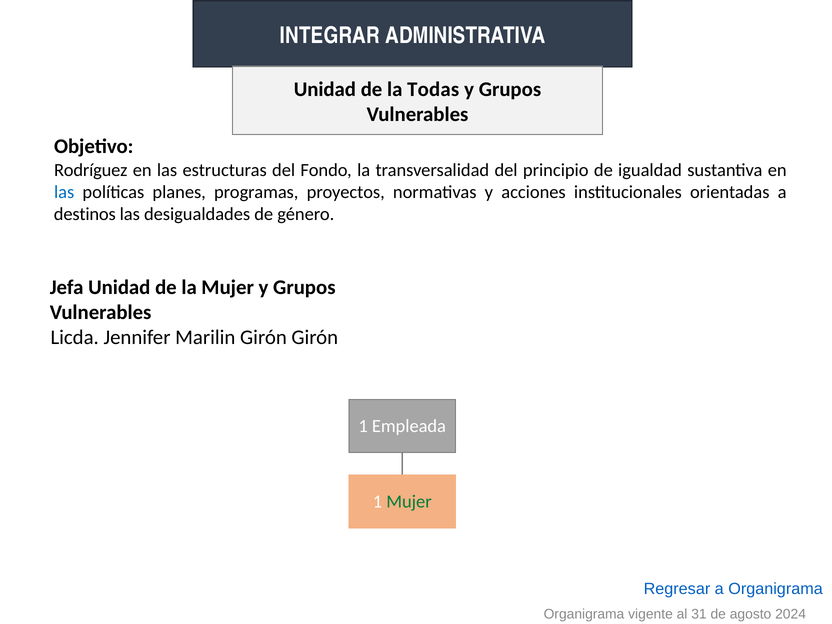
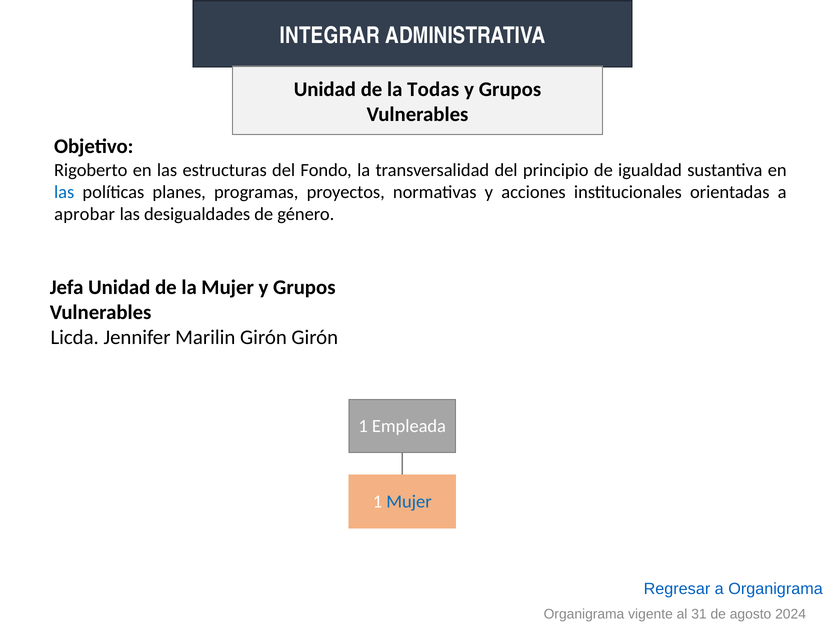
Rodríguez: Rodríguez -> Rigoberto
destinos: destinos -> aprobar
Mujer at (409, 501) colour: green -> blue
